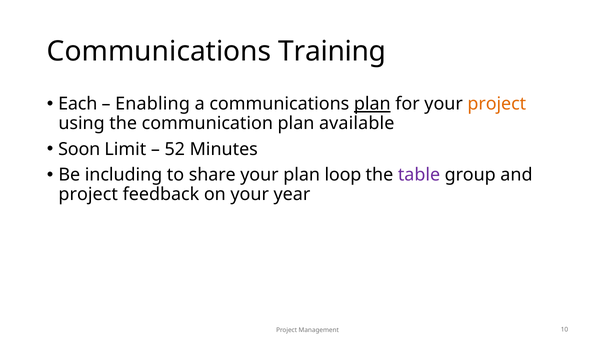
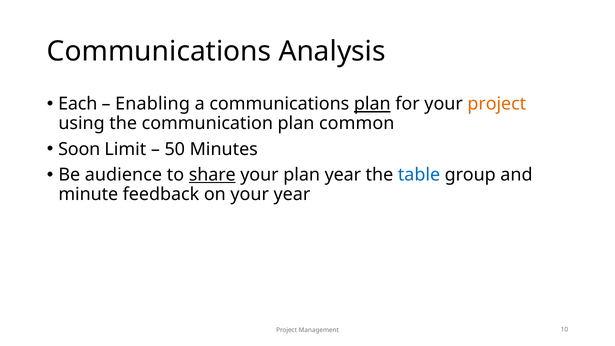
Training: Training -> Analysis
available: available -> common
52: 52 -> 50
including: including -> audience
share underline: none -> present
plan loop: loop -> year
table colour: purple -> blue
project at (88, 194): project -> minute
